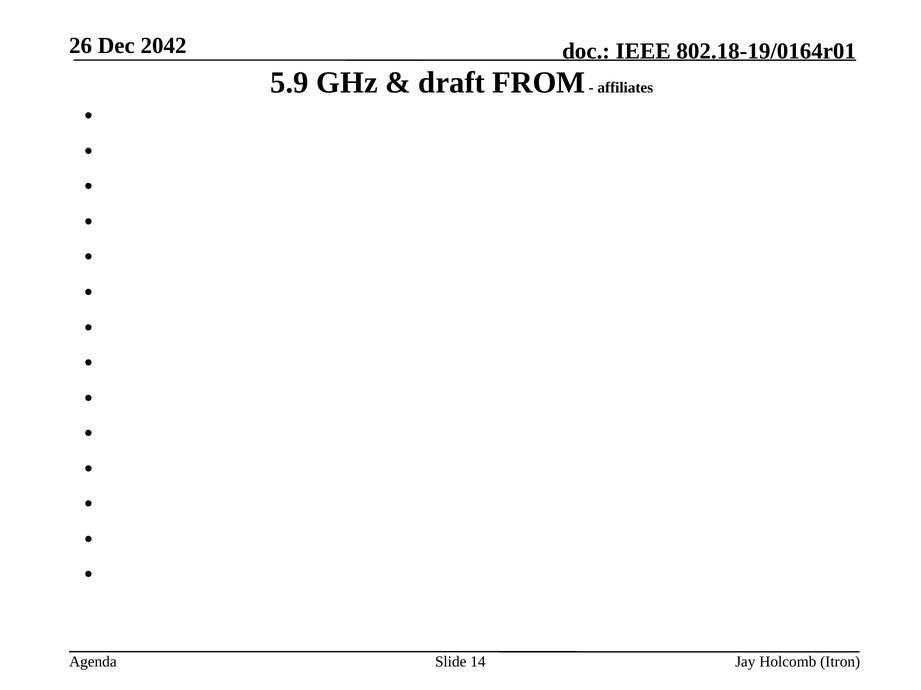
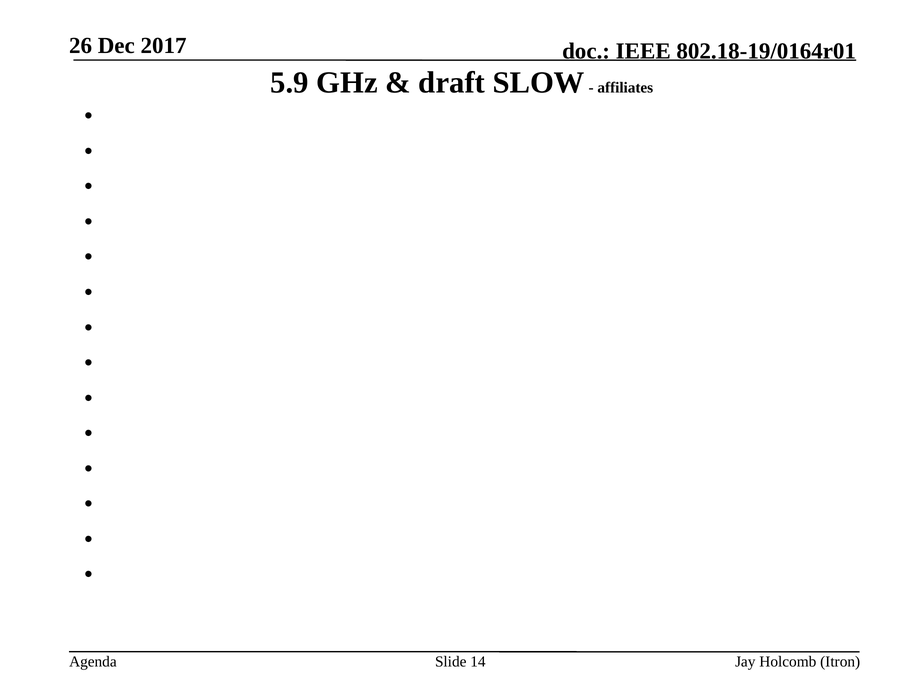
2042: 2042 -> 2017
FROM: FROM -> SLOW
